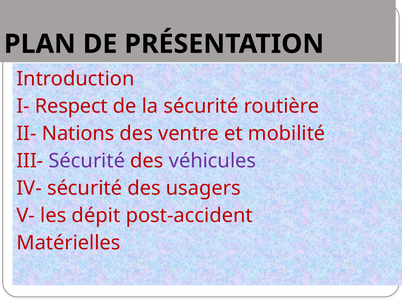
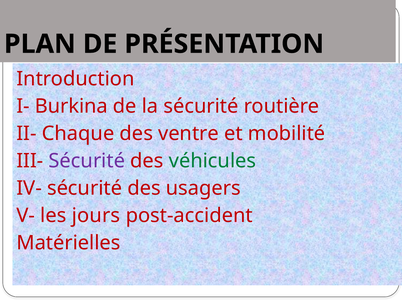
Respect: Respect -> Burkina
Nations: Nations -> Chaque
véhicules colour: purple -> green
dépit: dépit -> jours
